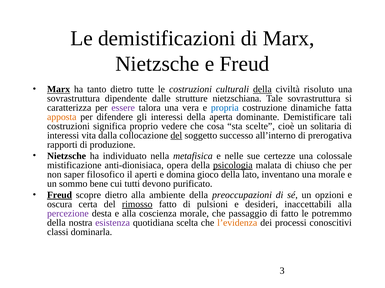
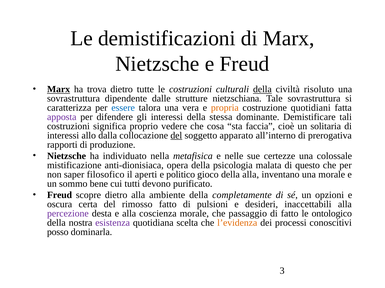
tanto: tanto -> trova
essere colour: purple -> blue
propria colour: blue -> orange
dinamiche: dinamiche -> quotidiani
apposta colour: orange -> purple
aperta: aperta -> stessa
scelte: scelte -> faccia
vita: vita -> allo
successo: successo -> apparato
psicologia underline: present -> none
chiuso: chiuso -> questo
domina: domina -> politico
della lato: lato -> alla
Freud at (60, 196) underline: present -> none
preoccupazioni: preoccupazioni -> completamente
rimosso underline: present -> none
potremmo: potremmo -> ontologico
classi: classi -> posso
